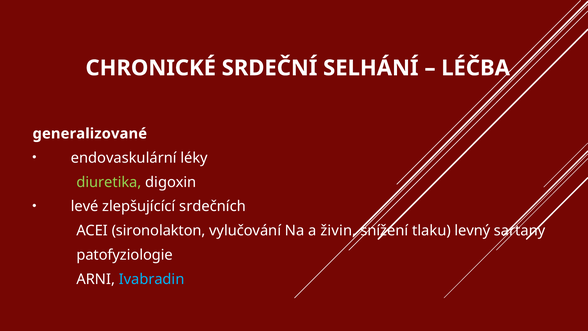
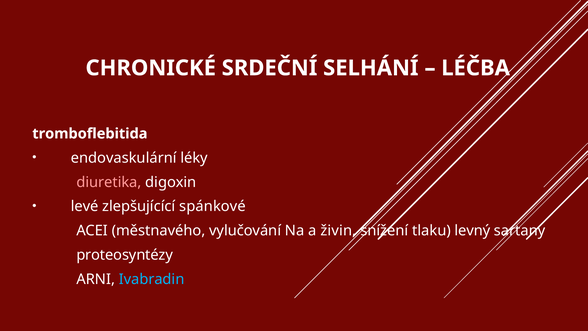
generalizované: generalizované -> tromboflebitida
diuretika colour: light green -> pink
srdečních: srdečních -> spánkové
sironolakton: sironolakton -> městnavého
patofyziologie: patofyziologie -> proteosyntézy
